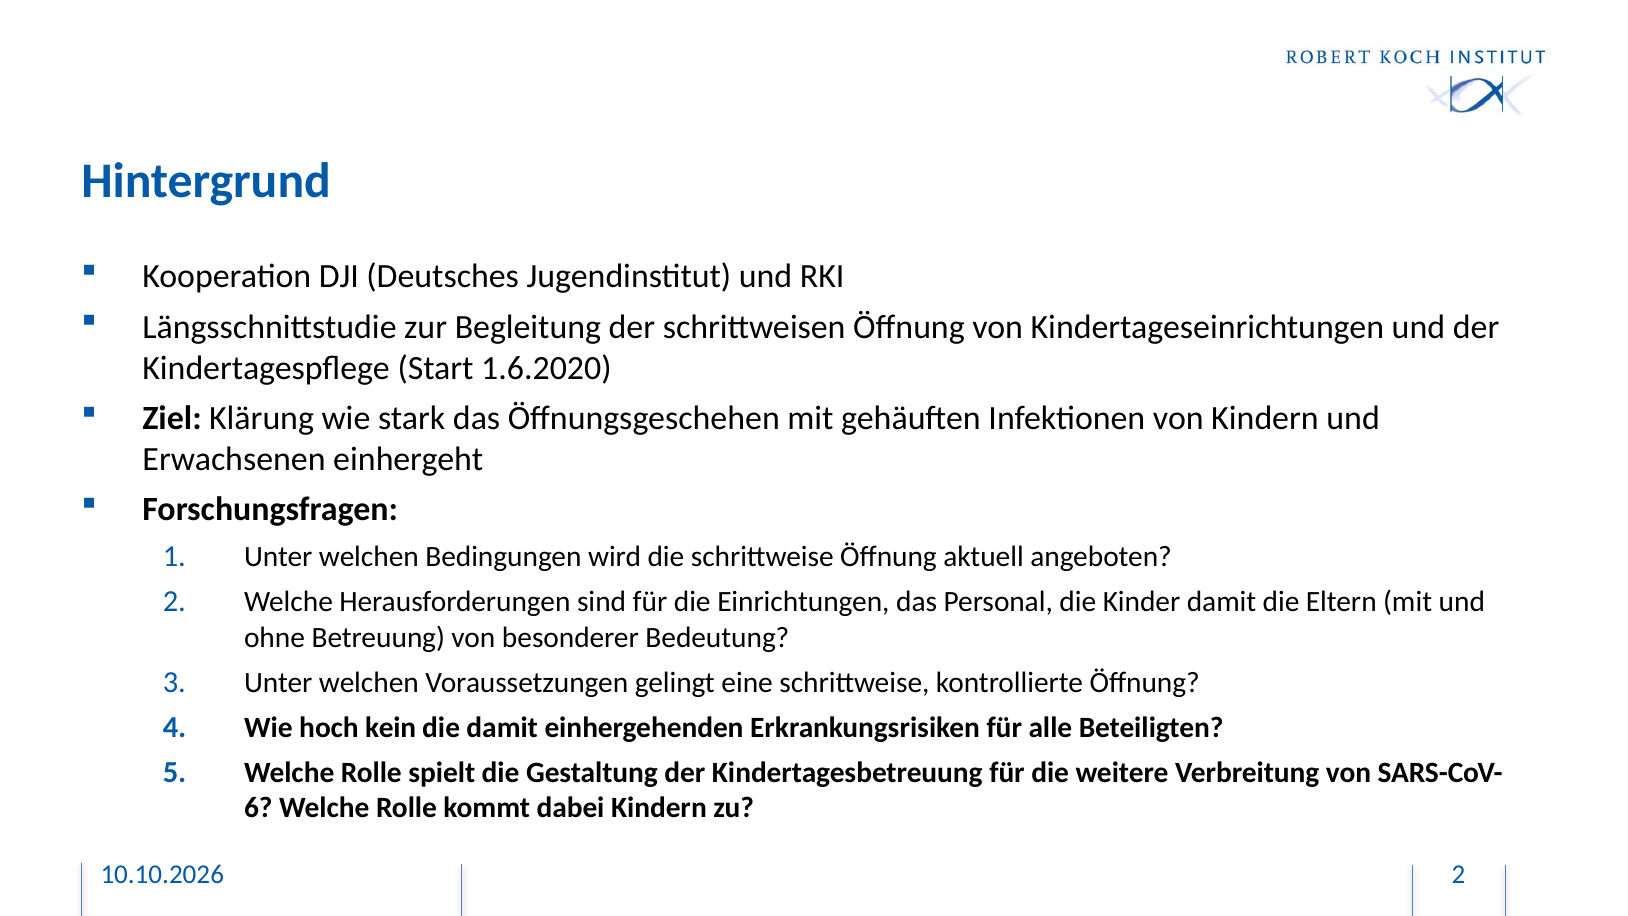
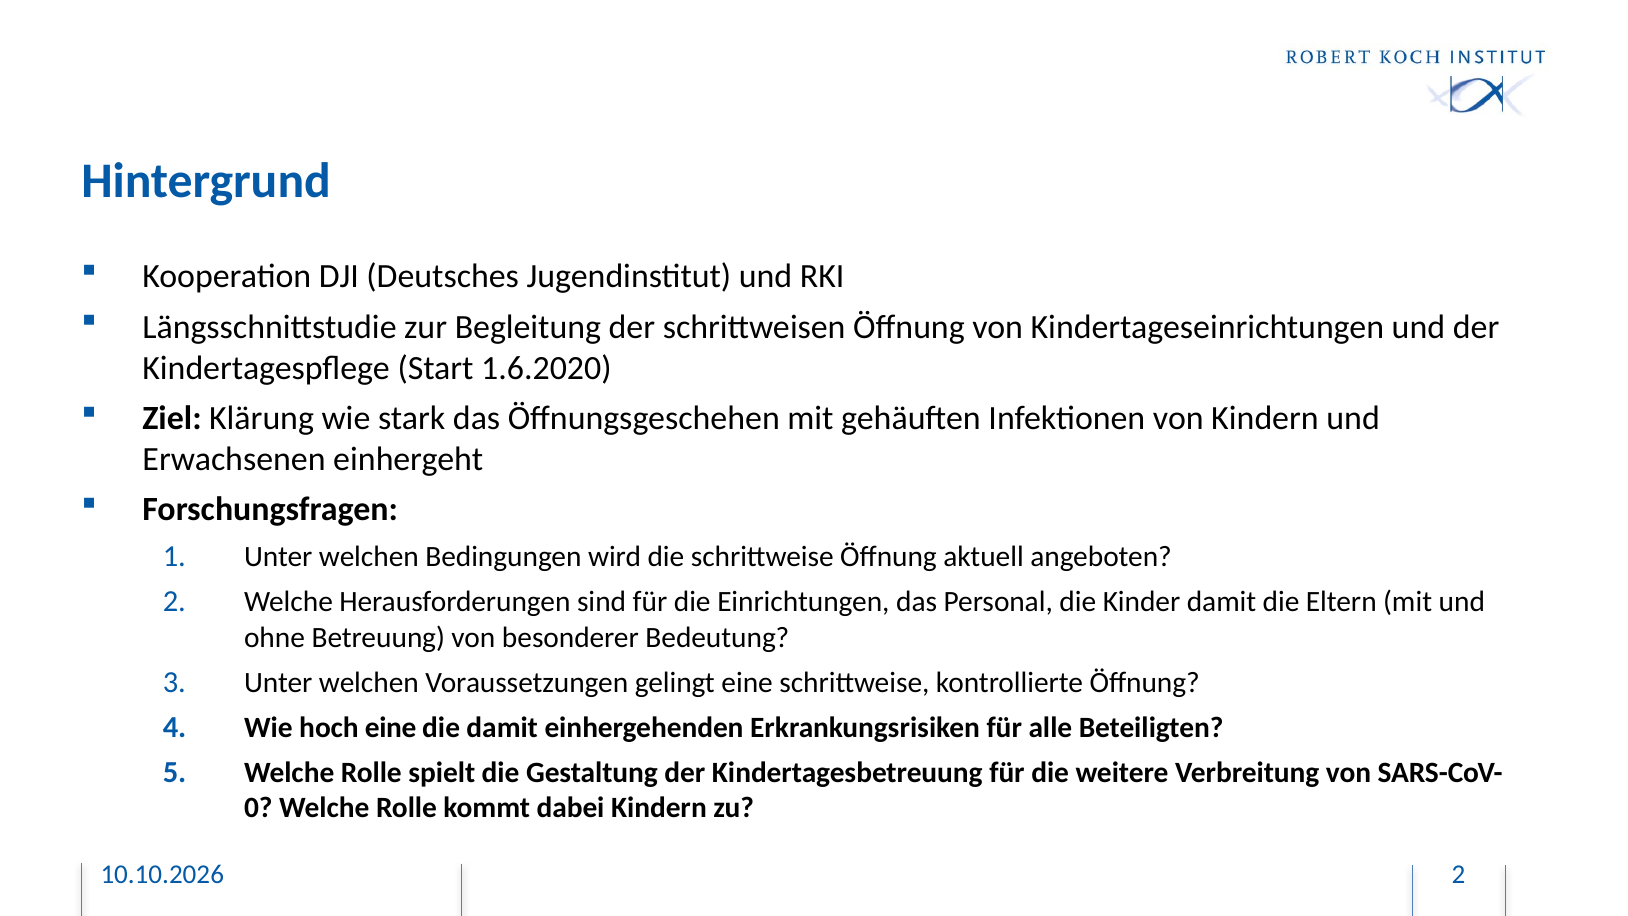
hoch kein: kein -> eine
6: 6 -> 0
